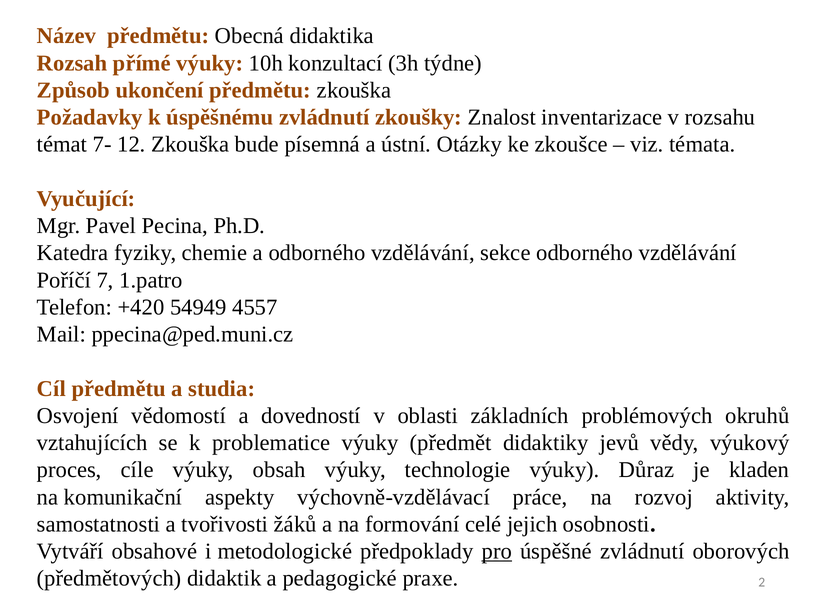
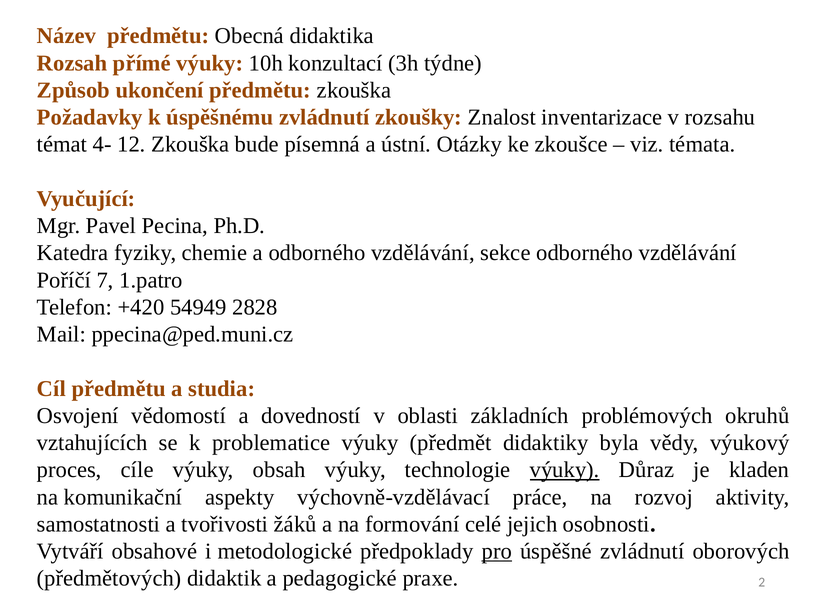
7-: 7- -> 4-
4557: 4557 -> 2828
jevů: jevů -> byla
výuky at (565, 470) underline: none -> present
